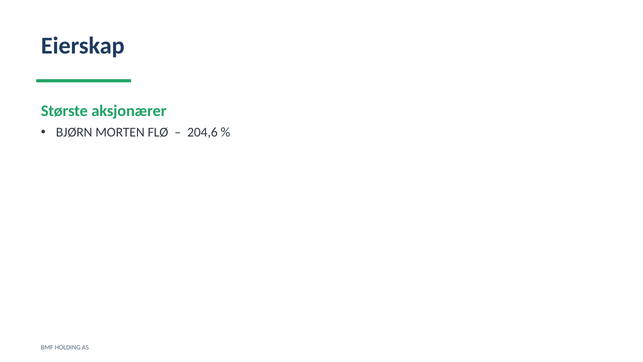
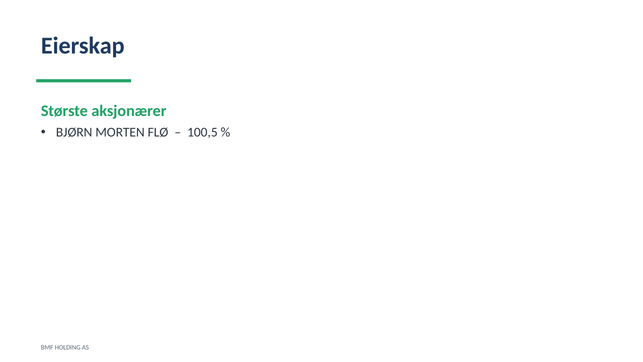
204,6: 204,6 -> 100,5
